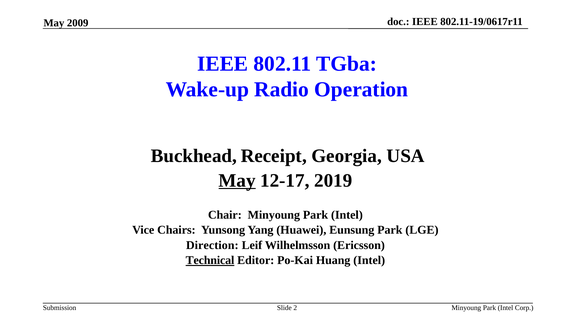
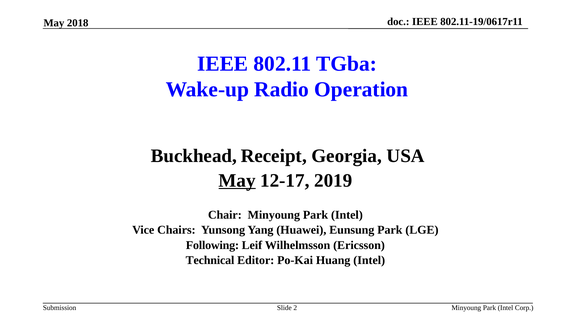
2009: 2009 -> 2018
Direction: Direction -> Following
Technical underline: present -> none
